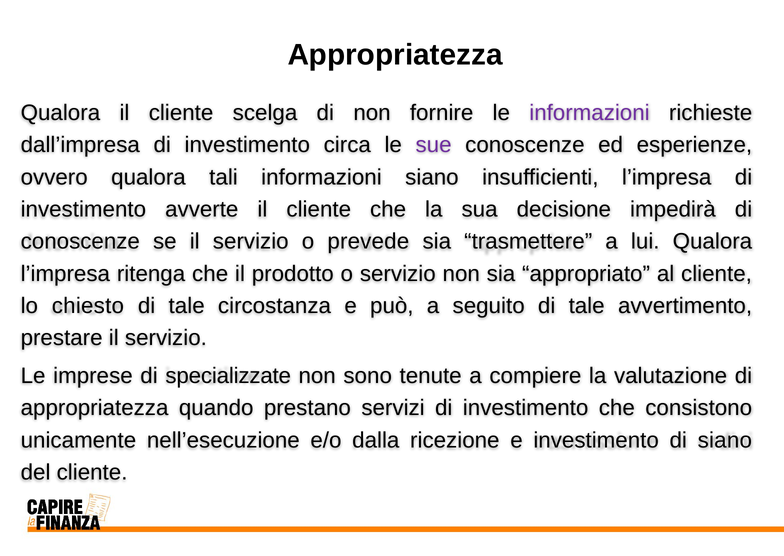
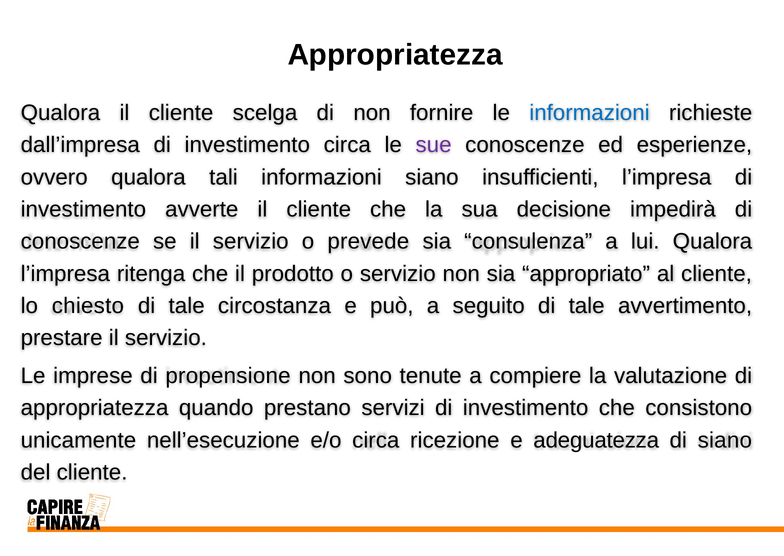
informazioni at (589, 113) colour: purple -> blue
trasmettere: trasmettere -> consulenza
specializzate: specializzate -> propensione
e/o dalla: dalla -> circa
e investimento: investimento -> adeguatezza
